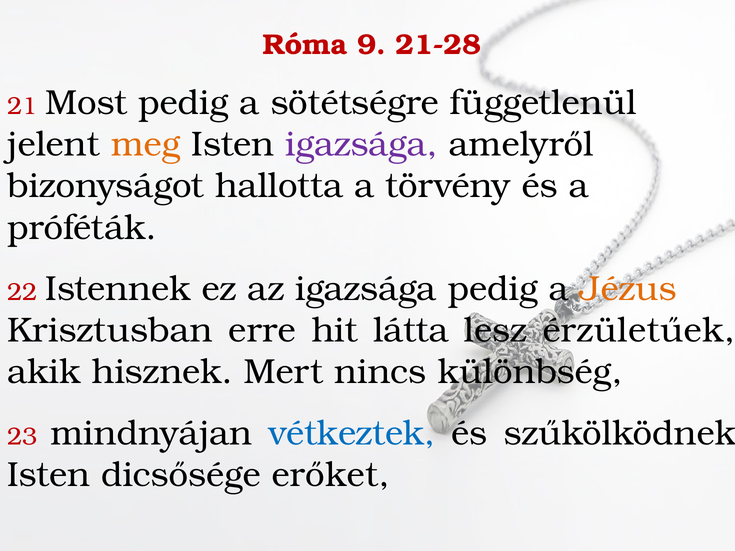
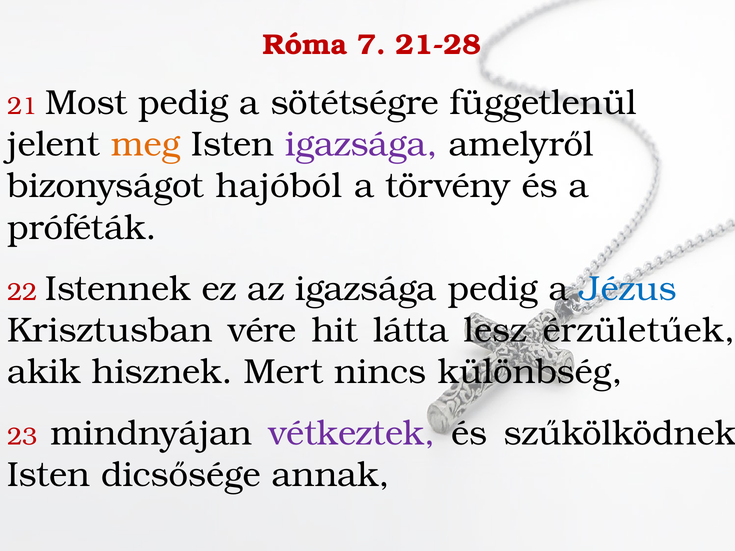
9: 9 -> 7
hallotta: hallotta -> hajóból
Jézus colour: orange -> blue
erre: erre -> vére
vétkeztek colour: blue -> purple
erőket: erőket -> annak
